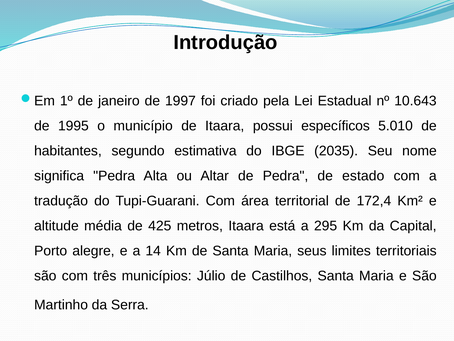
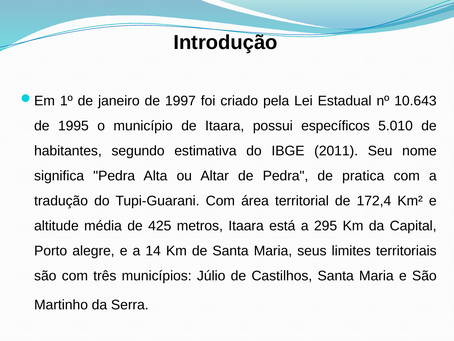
2035: 2035 -> 2011
estado: estado -> pratica
